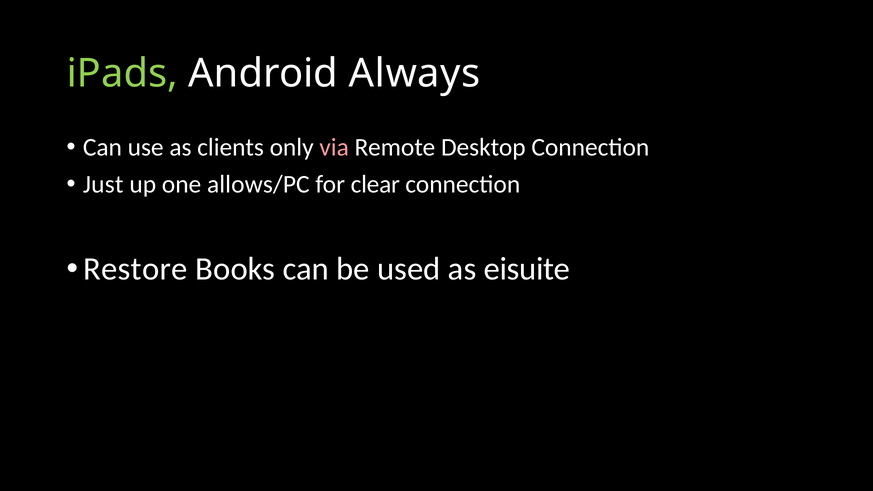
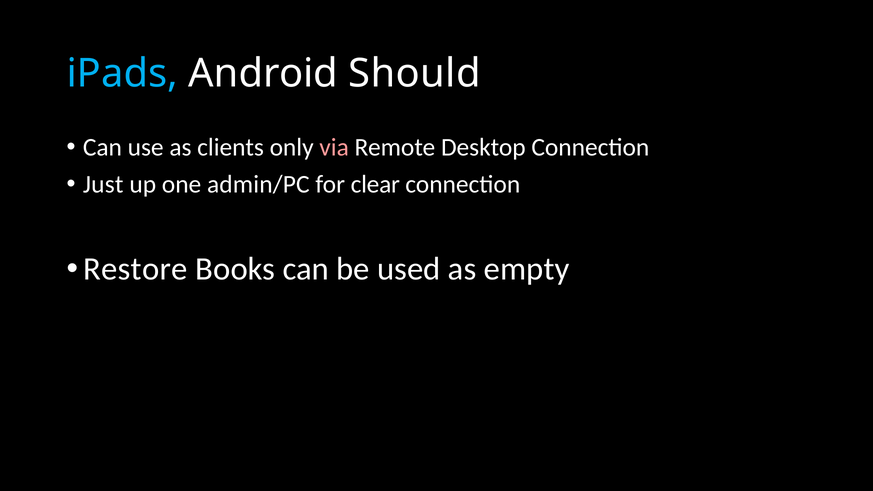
iPads colour: light green -> light blue
Always: Always -> Should
allows/PC: allows/PC -> admin/PC
eisuite: eisuite -> empty
